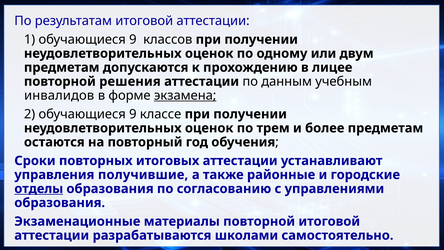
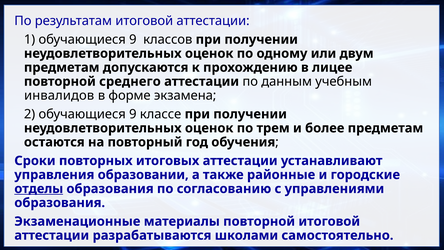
решения: решения -> среднего
экзамена underline: present -> none
получившие: получившие -> образовании
